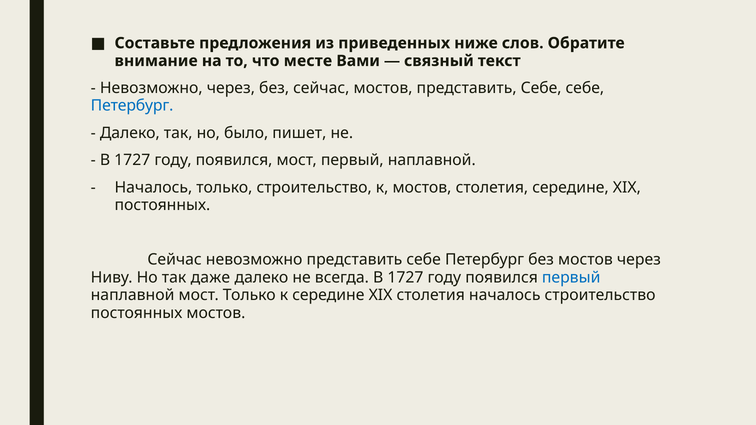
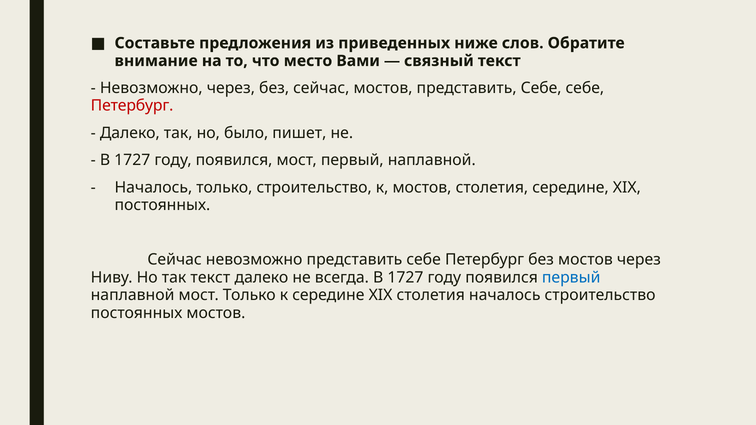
месте: месте -> место
Петербург at (132, 106) colour: blue -> red
так даже: даже -> текст
